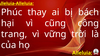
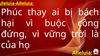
cũng: cũng -> buộc
trang: trang -> đứng
